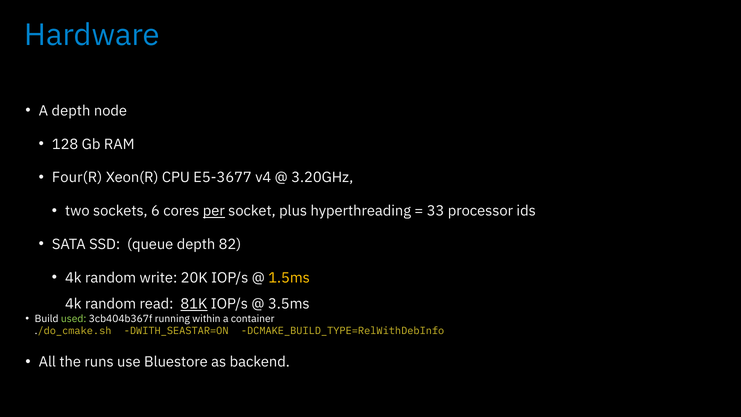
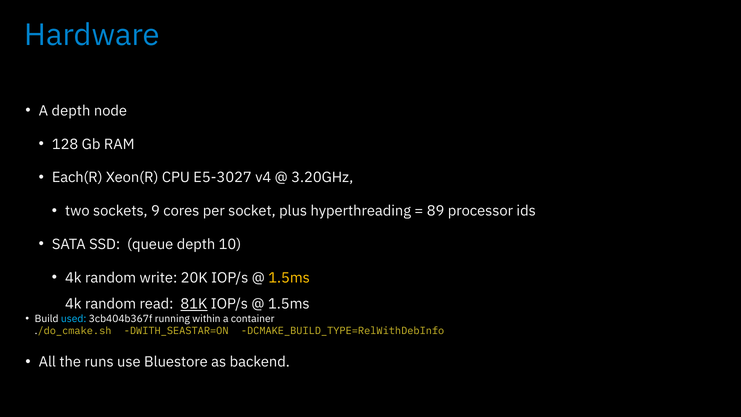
Four(R: Four(R -> Each(R
E5-3677: E5-3677 -> E5-3027
6: 6 -> 9
per underline: present -> none
33: 33 -> 89
82: 82 -> 10
3.5ms at (289, 304): 3.5ms -> 1.5ms
used colour: light green -> light blue
